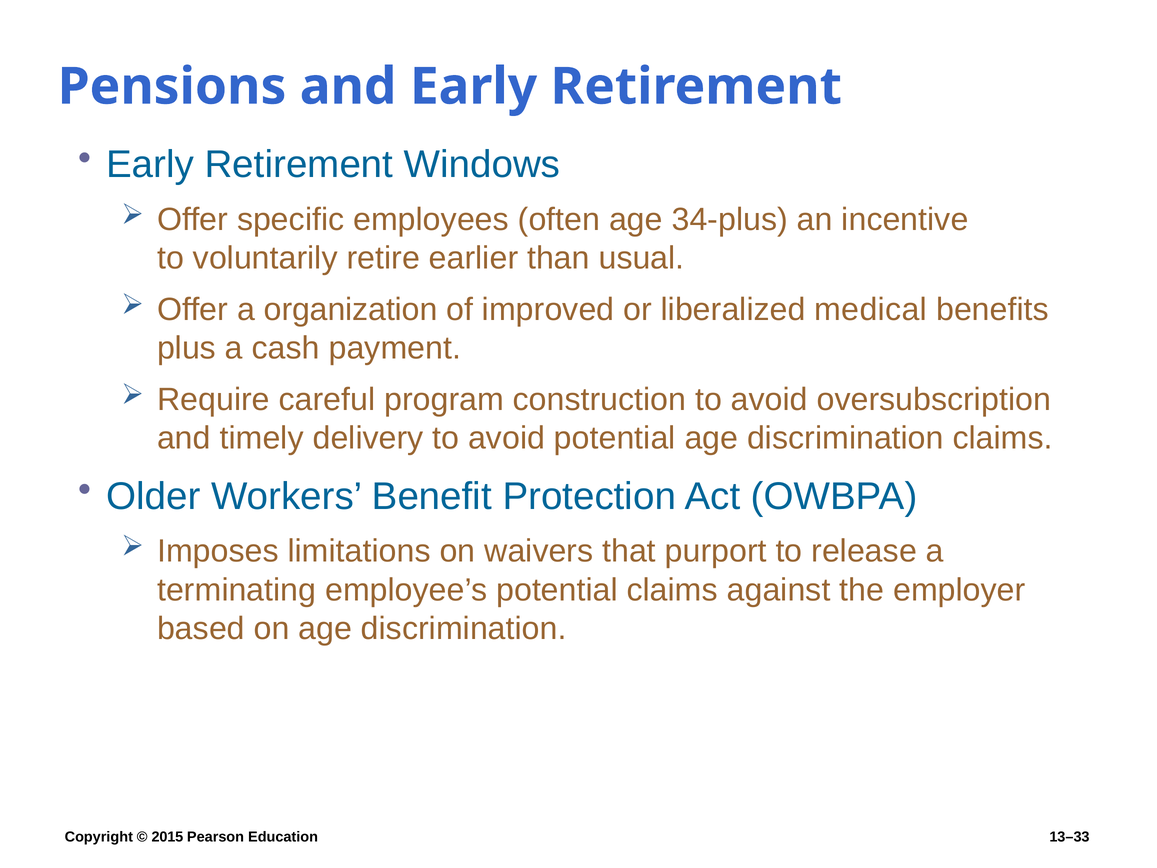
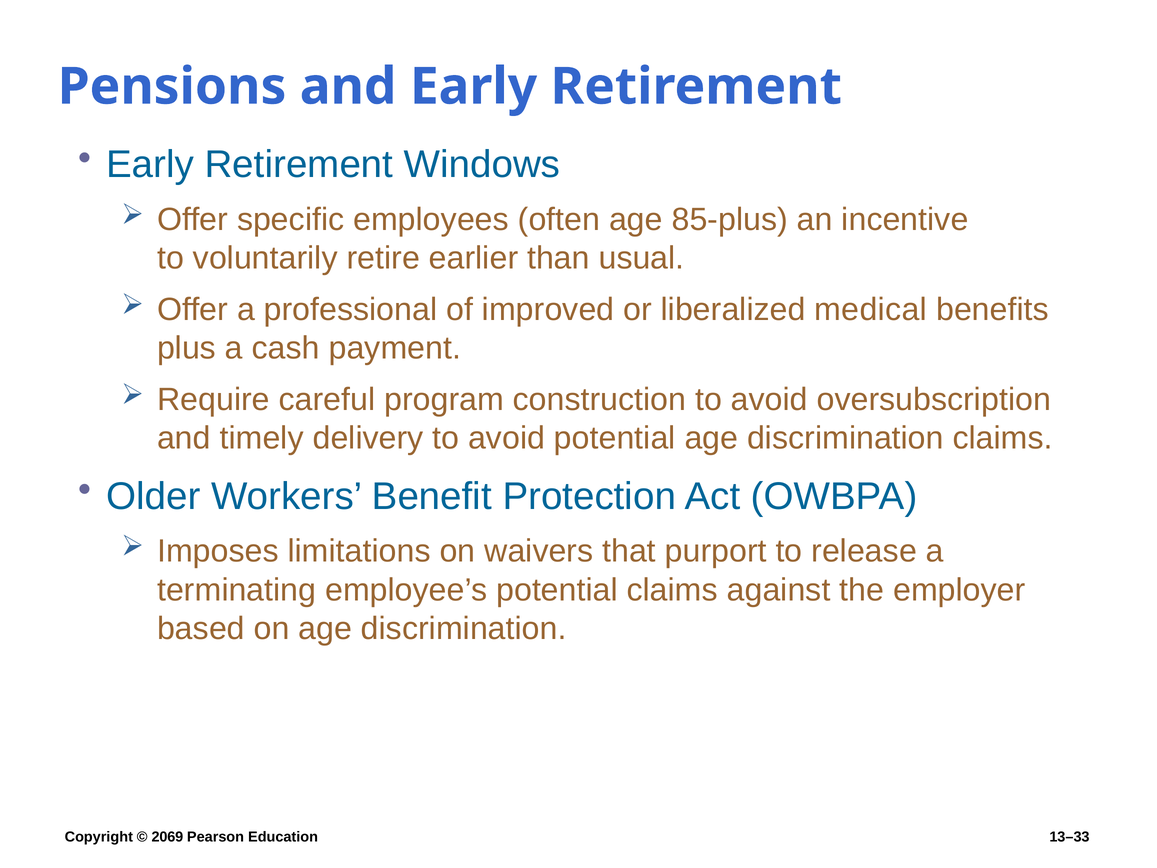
34-plus: 34-plus -> 85-plus
organization: organization -> professional
2015: 2015 -> 2069
